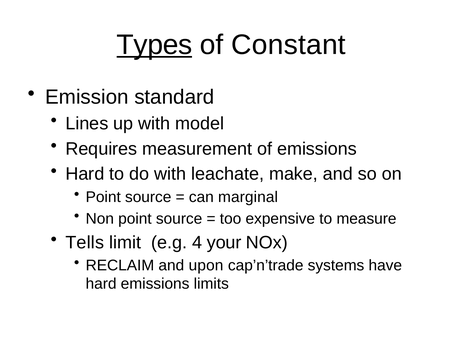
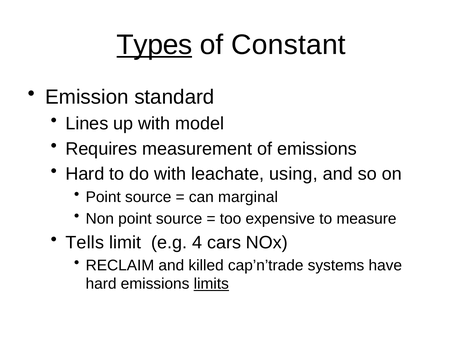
make: make -> using
your: your -> cars
upon: upon -> killed
limits underline: none -> present
